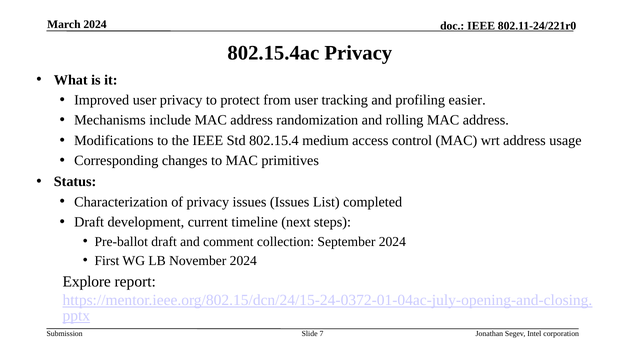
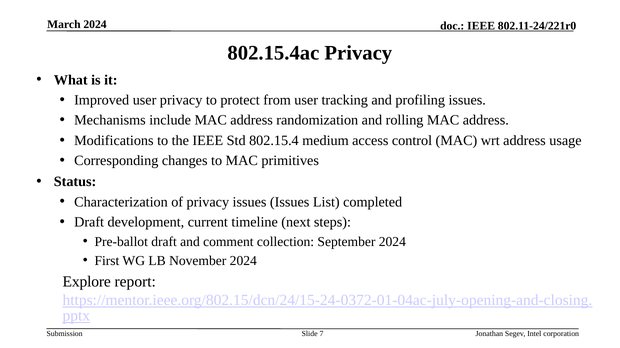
profiling easier: easier -> issues
